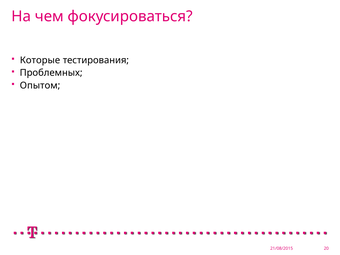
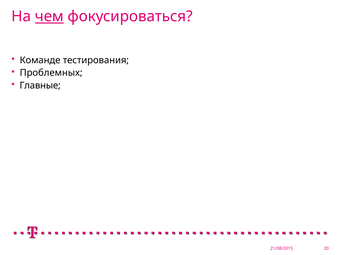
чем underline: none -> present
Которые: Которые -> Команде
Опытом: Опытом -> Главные
